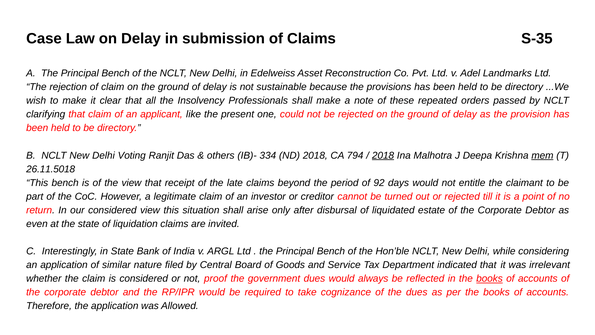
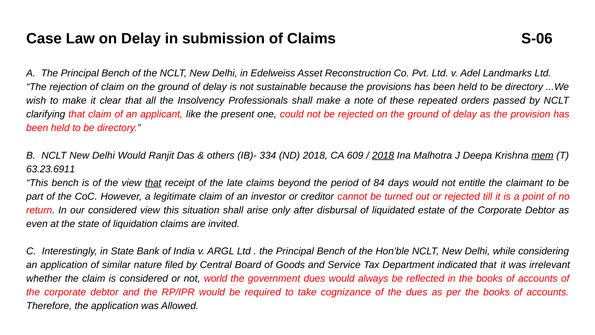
S-35: S-35 -> S-06
Delhi Voting: Voting -> Would
794: 794 -> 609
26.11.5018: 26.11.5018 -> 63.23.6911
that at (153, 183) underline: none -> present
92: 92 -> 84
proof: proof -> world
books at (490, 278) underline: present -> none
